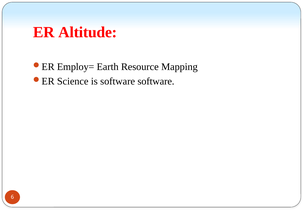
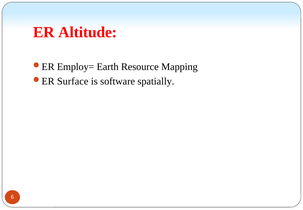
Science: Science -> Surface
software software: software -> spatially
